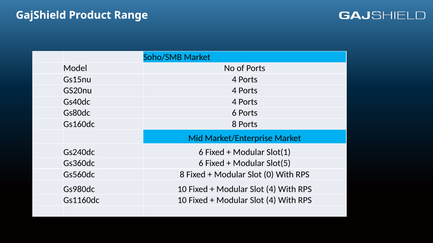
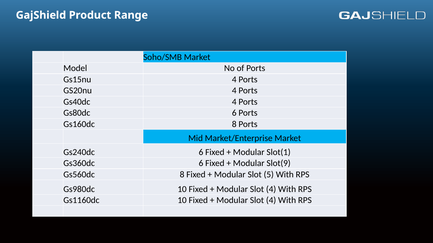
Slot(5: Slot(5 -> Slot(9
0: 0 -> 5
